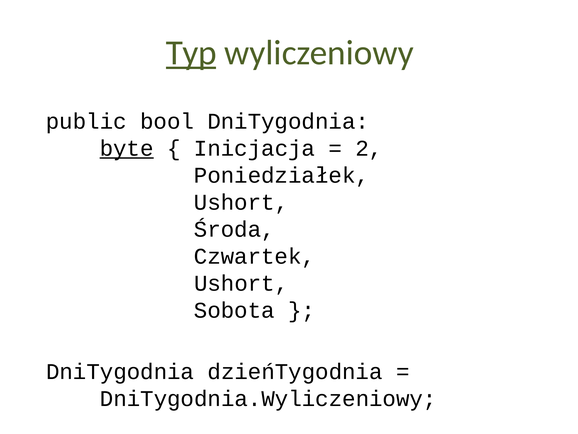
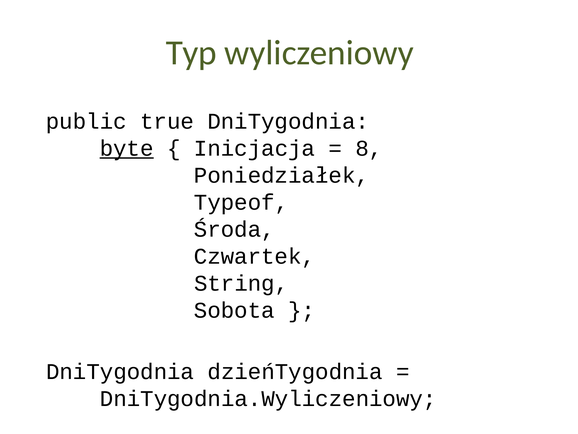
Typ underline: present -> none
bool: bool -> true
2: 2 -> 8
Ushort at (241, 202): Ushort -> Typeof
Ushort at (241, 283): Ushort -> String
